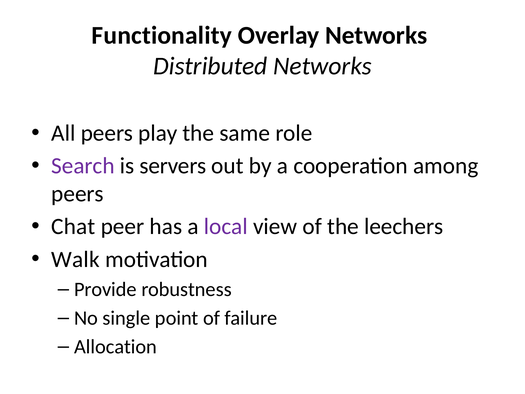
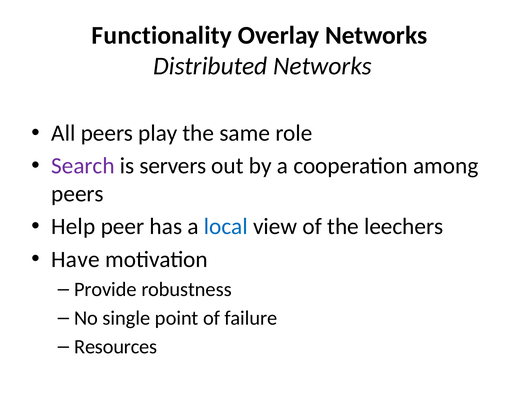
Chat: Chat -> Help
local colour: purple -> blue
Walk: Walk -> Have
Allocation: Allocation -> Resources
